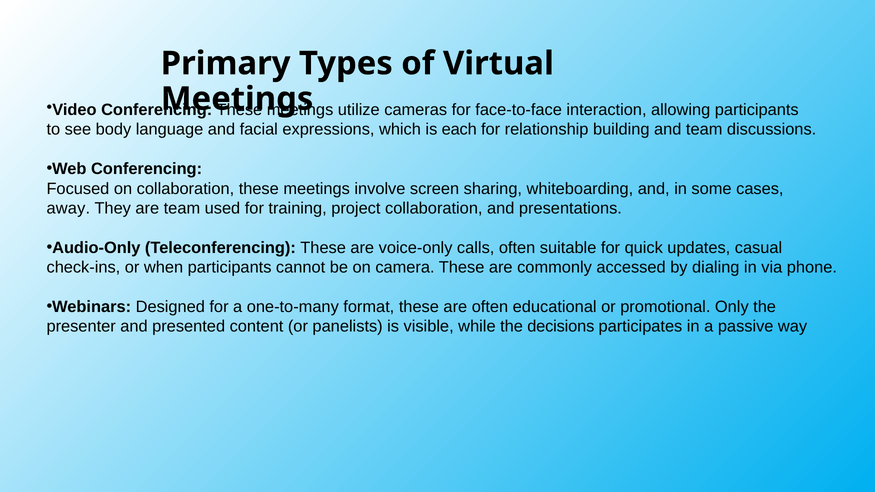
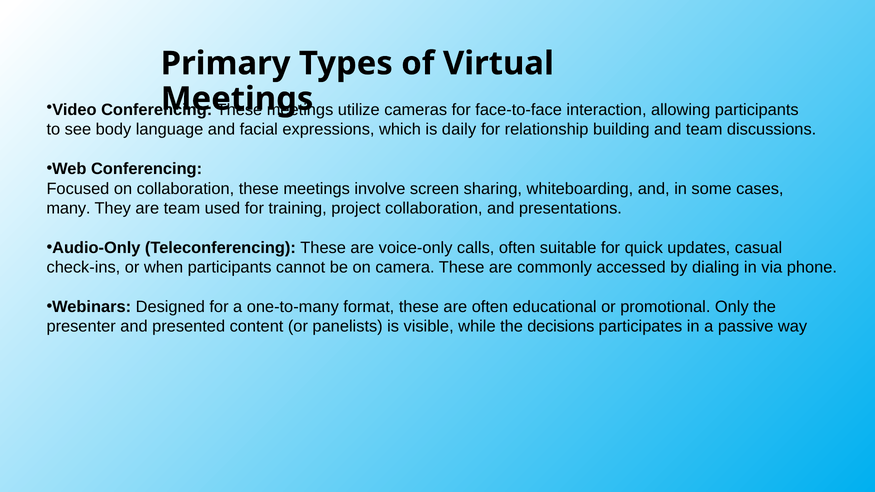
each: each -> daily
away: away -> many
